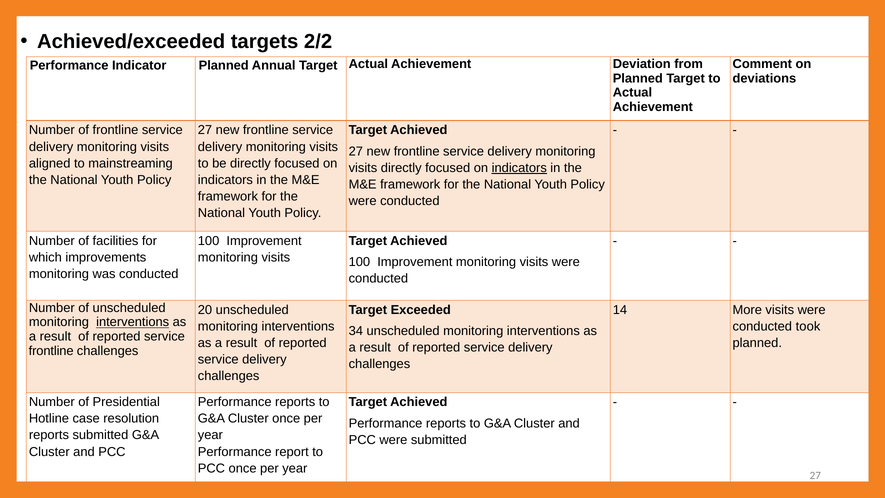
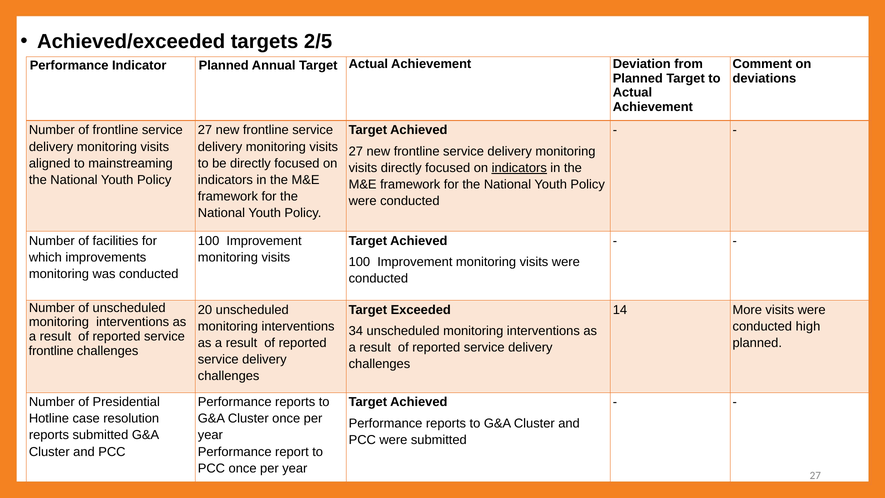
2/2: 2/2 -> 2/5
interventions at (133, 322) underline: present -> none
took: took -> high
